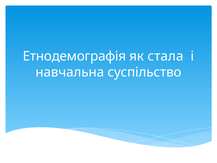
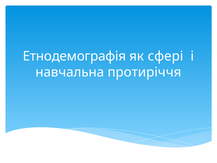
стала: стала -> сфері
суспільство: суспільство -> протиріччя
